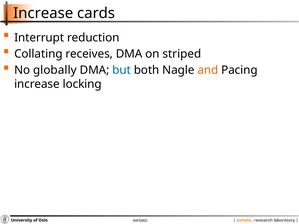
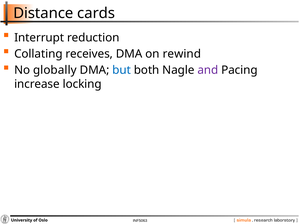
Increase at (43, 13): Increase -> Distance
striped: striped -> rewind
and colour: orange -> purple
